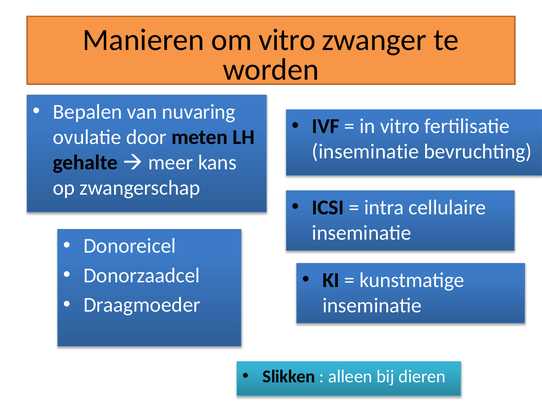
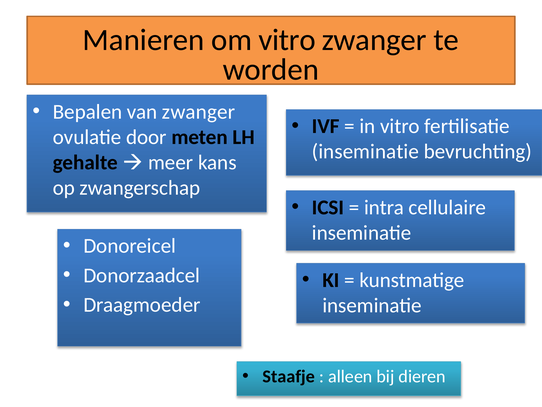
van nuvaring: nuvaring -> zwanger
Slikken: Slikken -> Staafje
